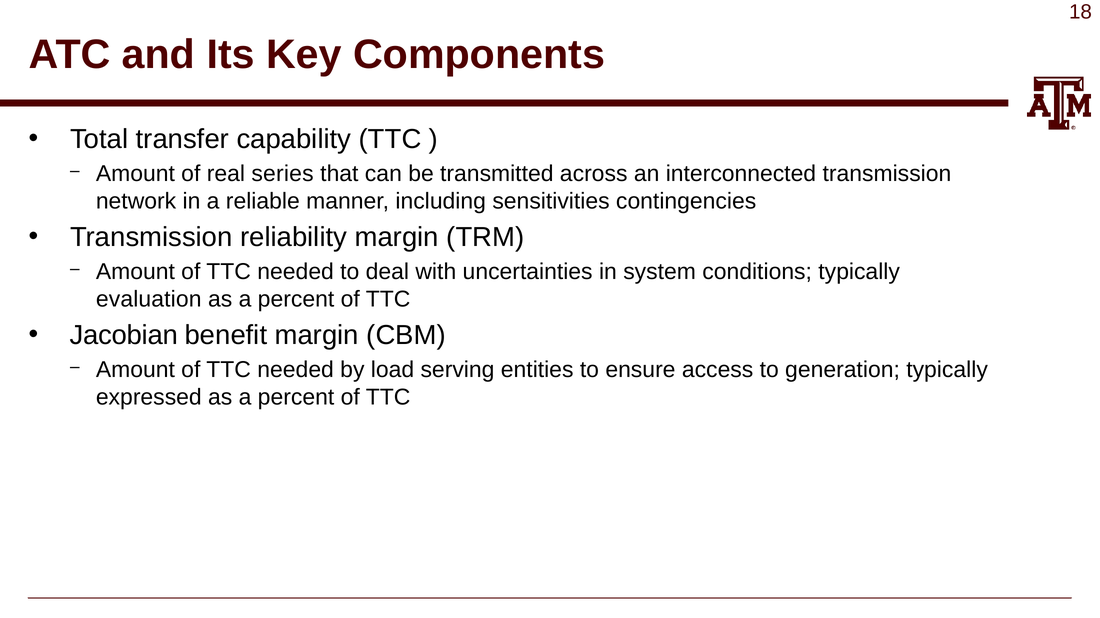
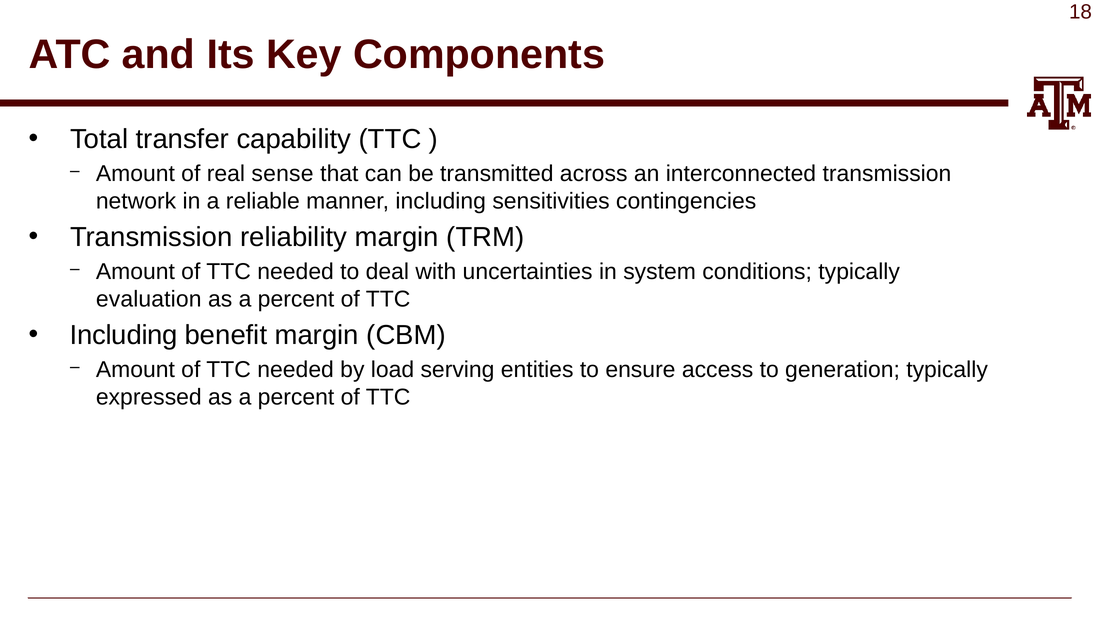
series: series -> sense
Jacobian at (124, 336): Jacobian -> Including
